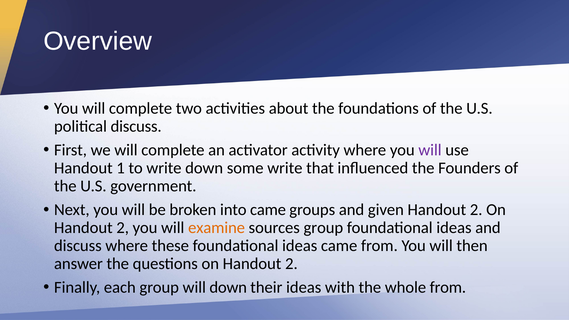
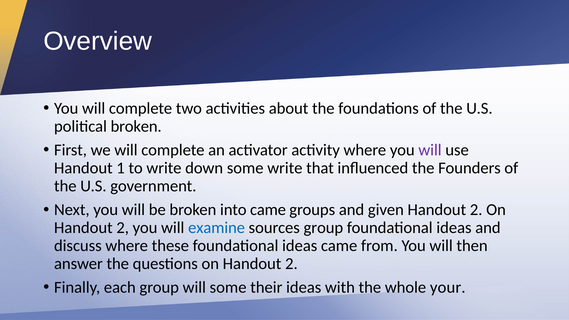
political discuss: discuss -> broken
examine colour: orange -> blue
will down: down -> some
whole from: from -> your
